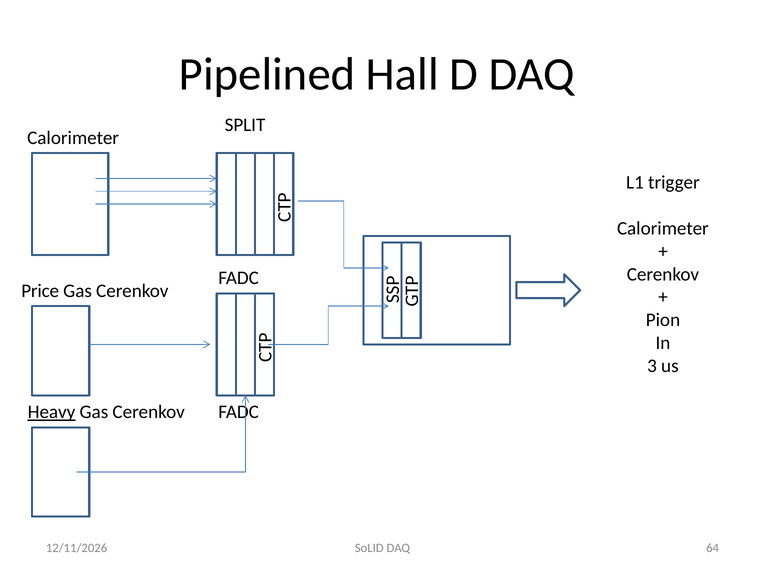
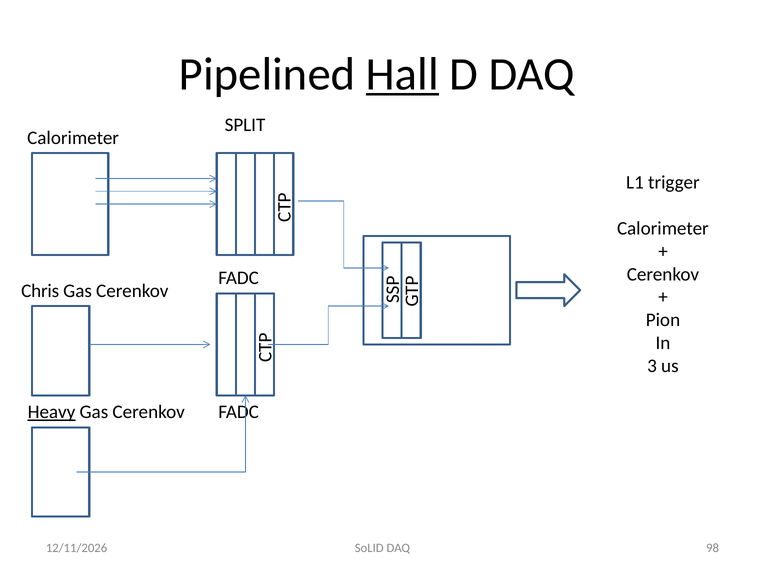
Hall underline: none -> present
Price: Price -> Chris
64: 64 -> 98
